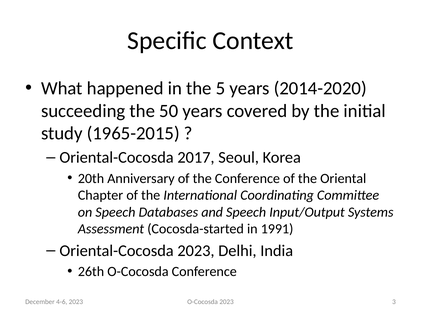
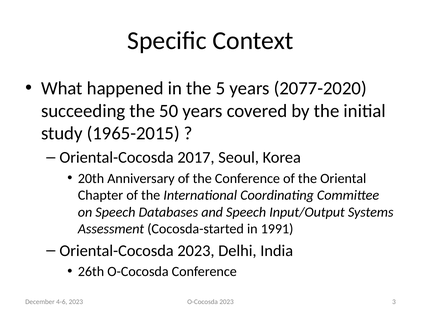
2014-2020: 2014-2020 -> 2077-2020
